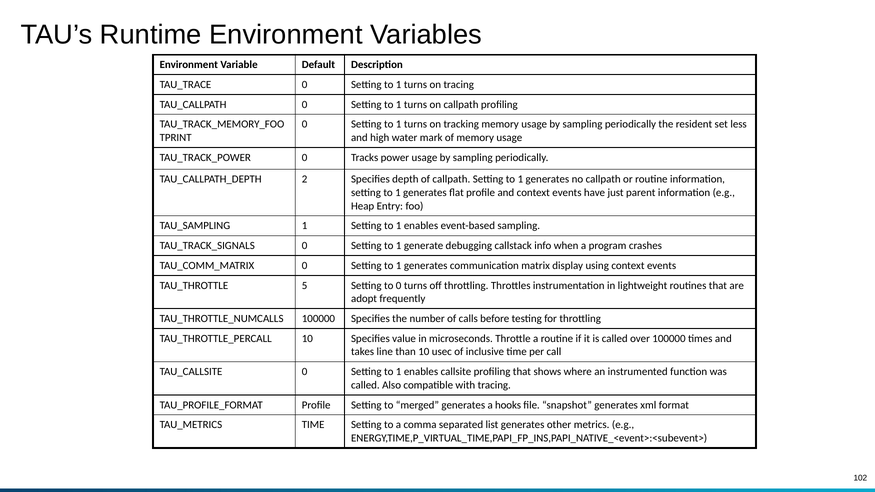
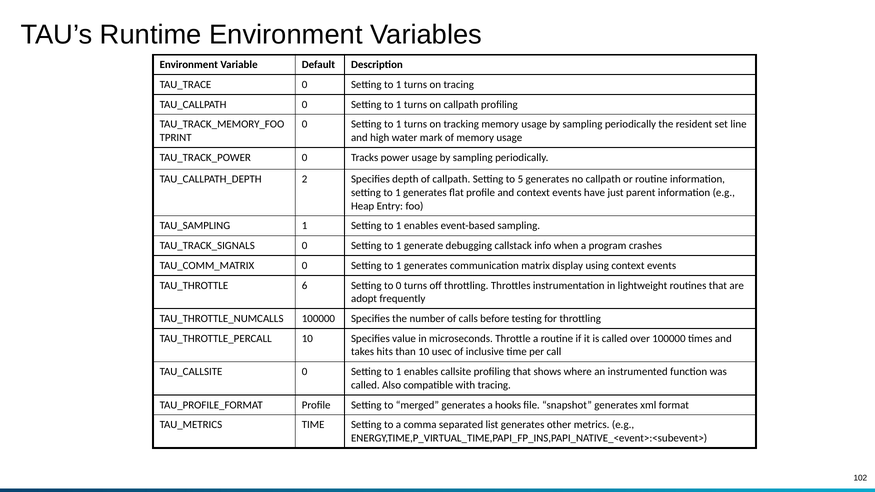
less: less -> line
callpath Setting to 1: 1 -> 5
5: 5 -> 6
line: line -> hits
